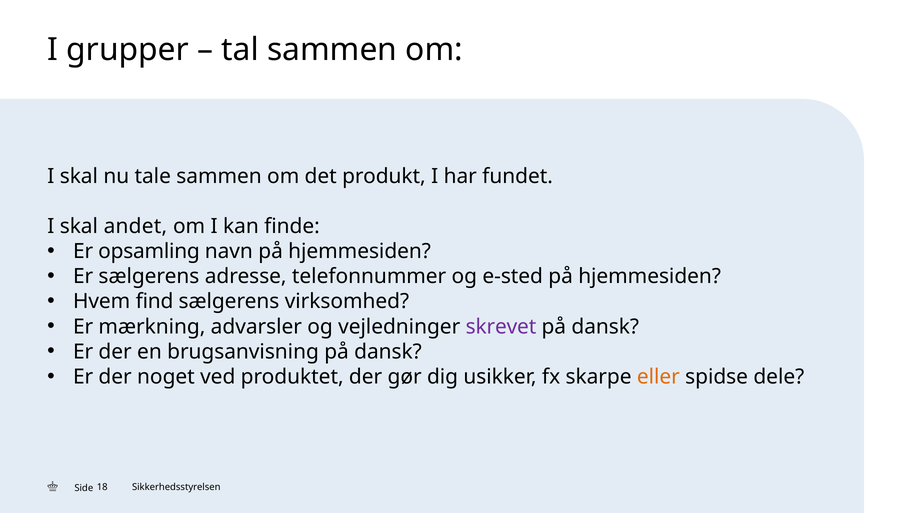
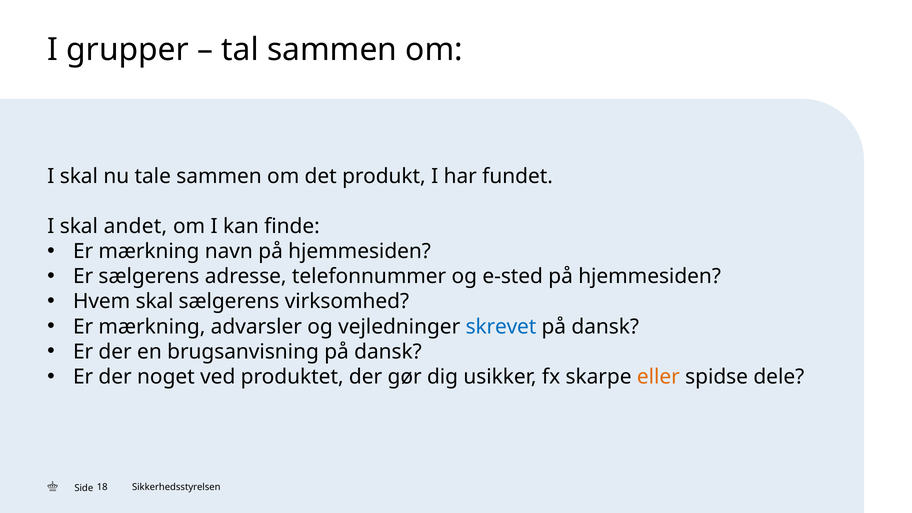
opsamling at (149, 251): opsamling -> mærkning
Hvem find: find -> skal
skrevet colour: purple -> blue
